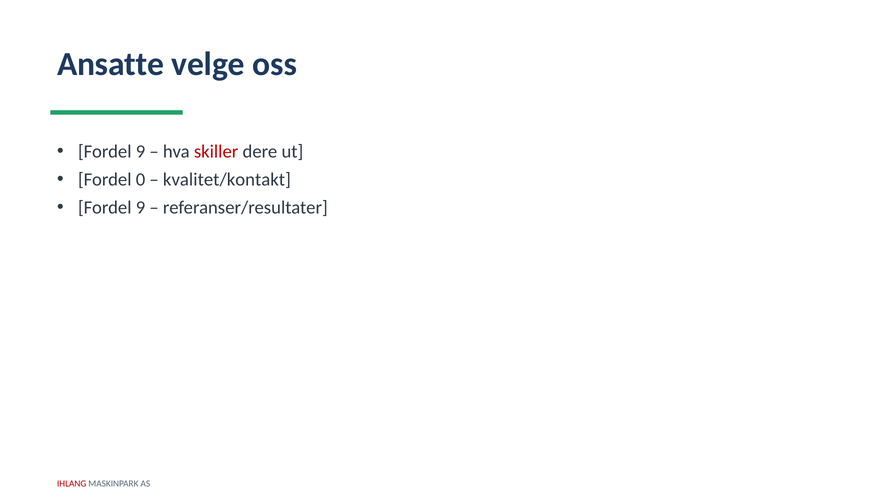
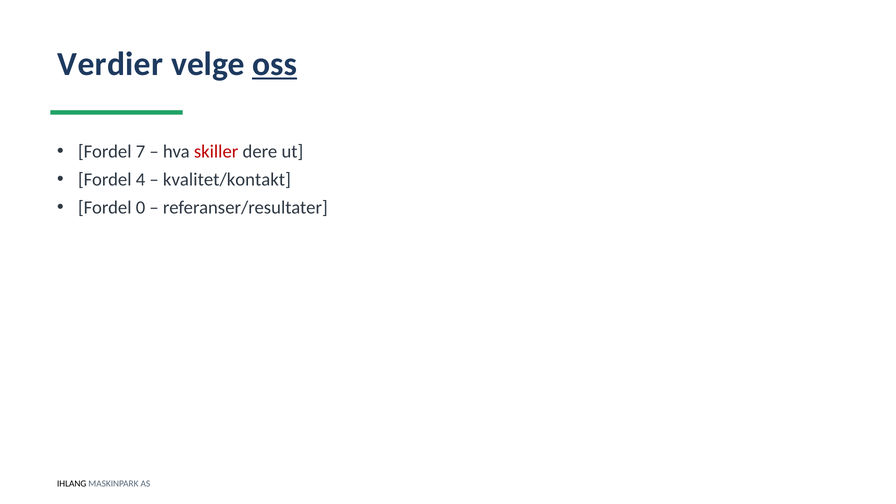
Ansatte: Ansatte -> Verdier
oss underline: none -> present
9 at (141, 152): 9 -> 7
0: 0 -> 4
9 at (141, 208): 9 -> 0
IHLANG colour: red -> black
